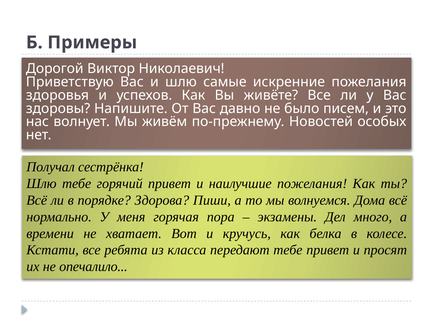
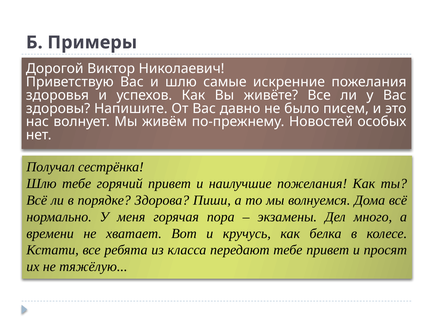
опечалило: опечалило -> тяжёлую
